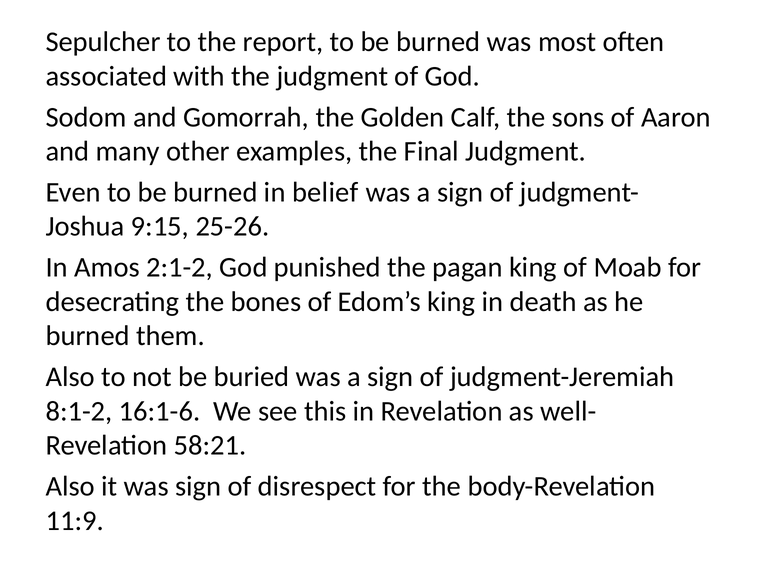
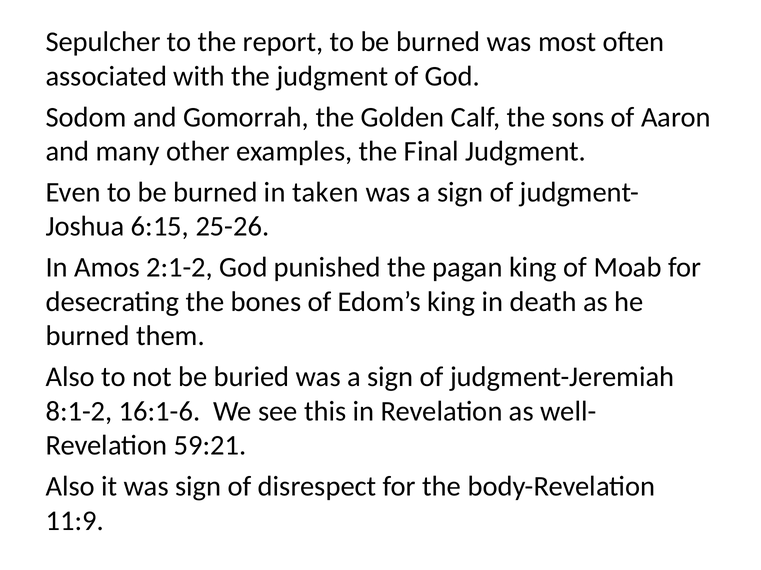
belief: belief -> taken
9:15: 9:15 -> 6:15
58:21: 58:21 -> 59:21
